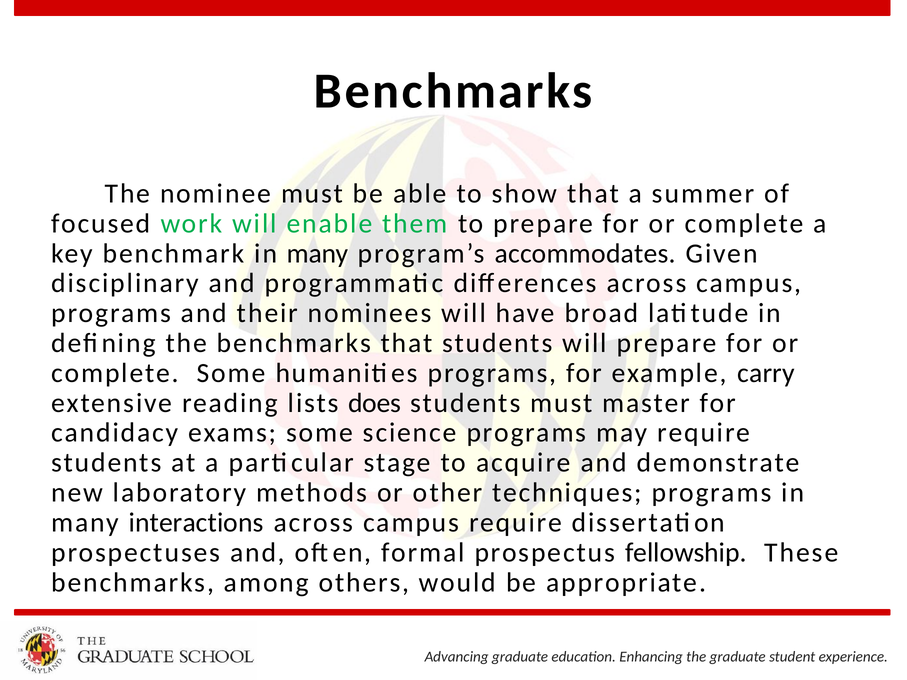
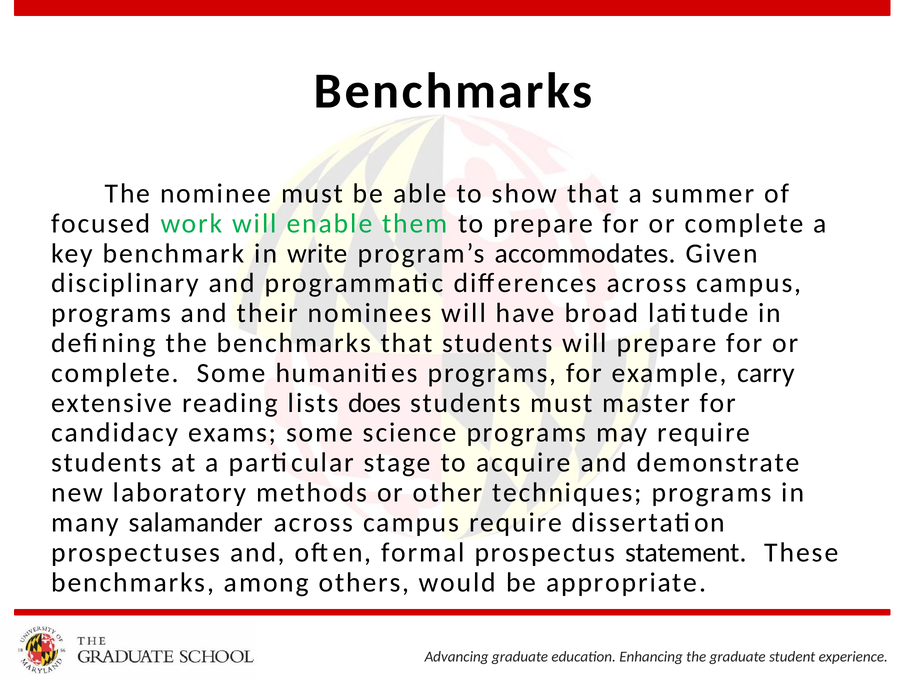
benchmark in many: many -> write
interactions: interactions -> salamander
fellowship: fellowship -> statement
